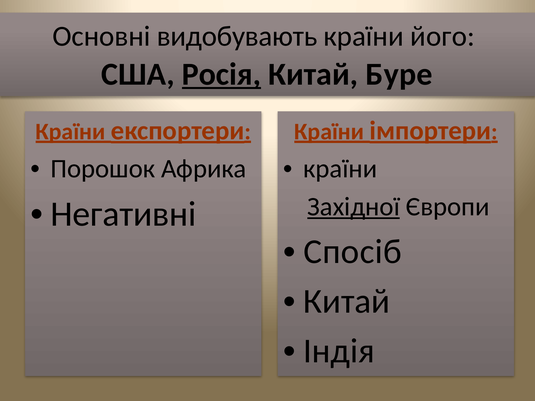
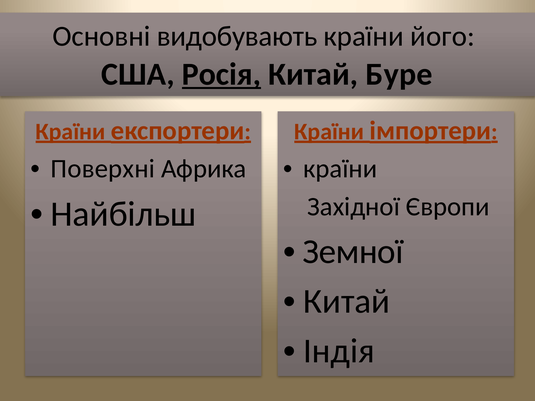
Порошок: Порошок -> Поверхні
Західної underline: present -> none
Негативні: Негативні -> Найбільш
Спосіб: Спосіб -> Земної
